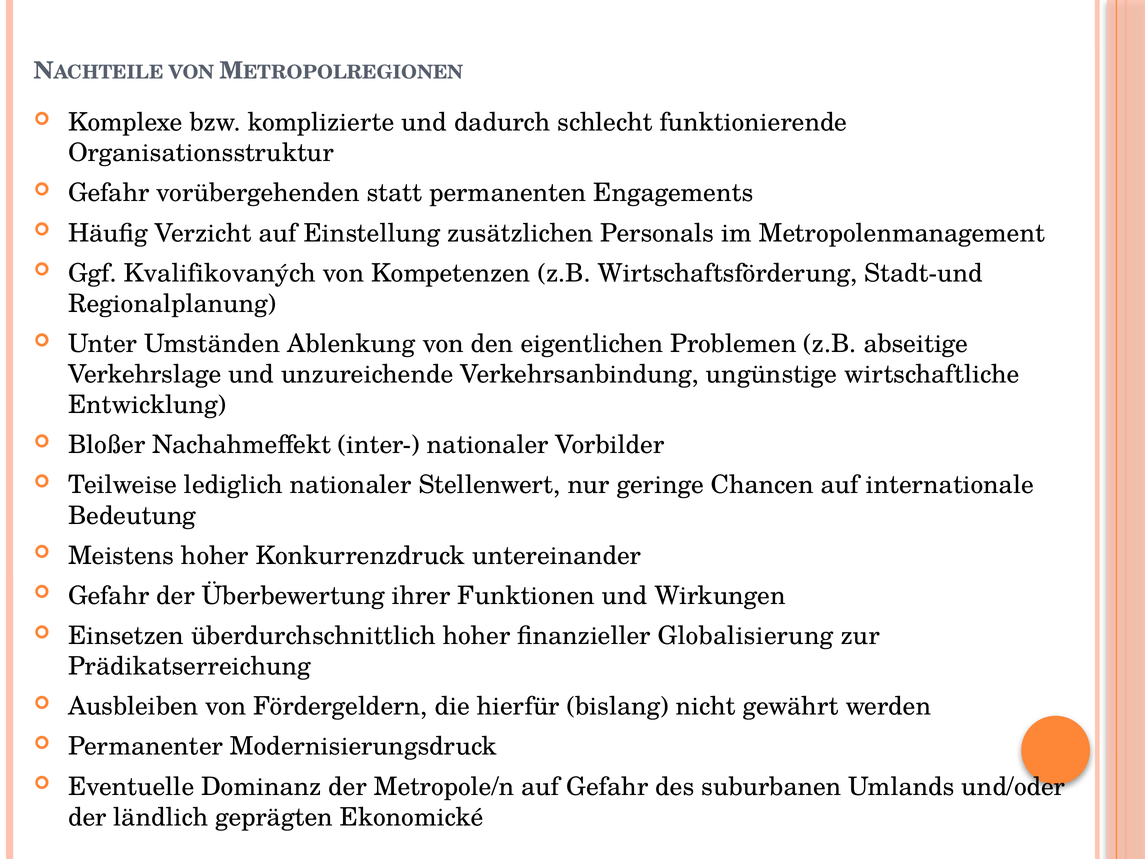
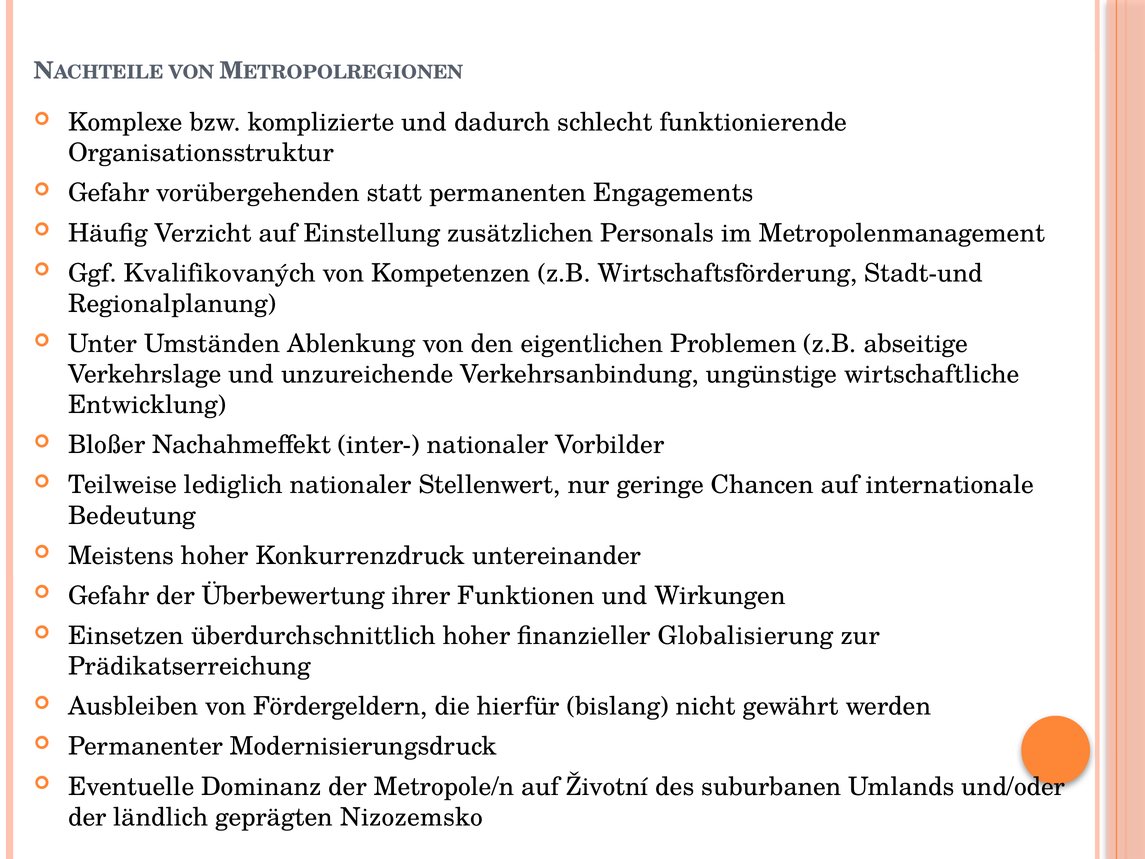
auf Gefahr: Gefahr -> Životní
Ekonomické: Ekonomické -> Nizozemsko
